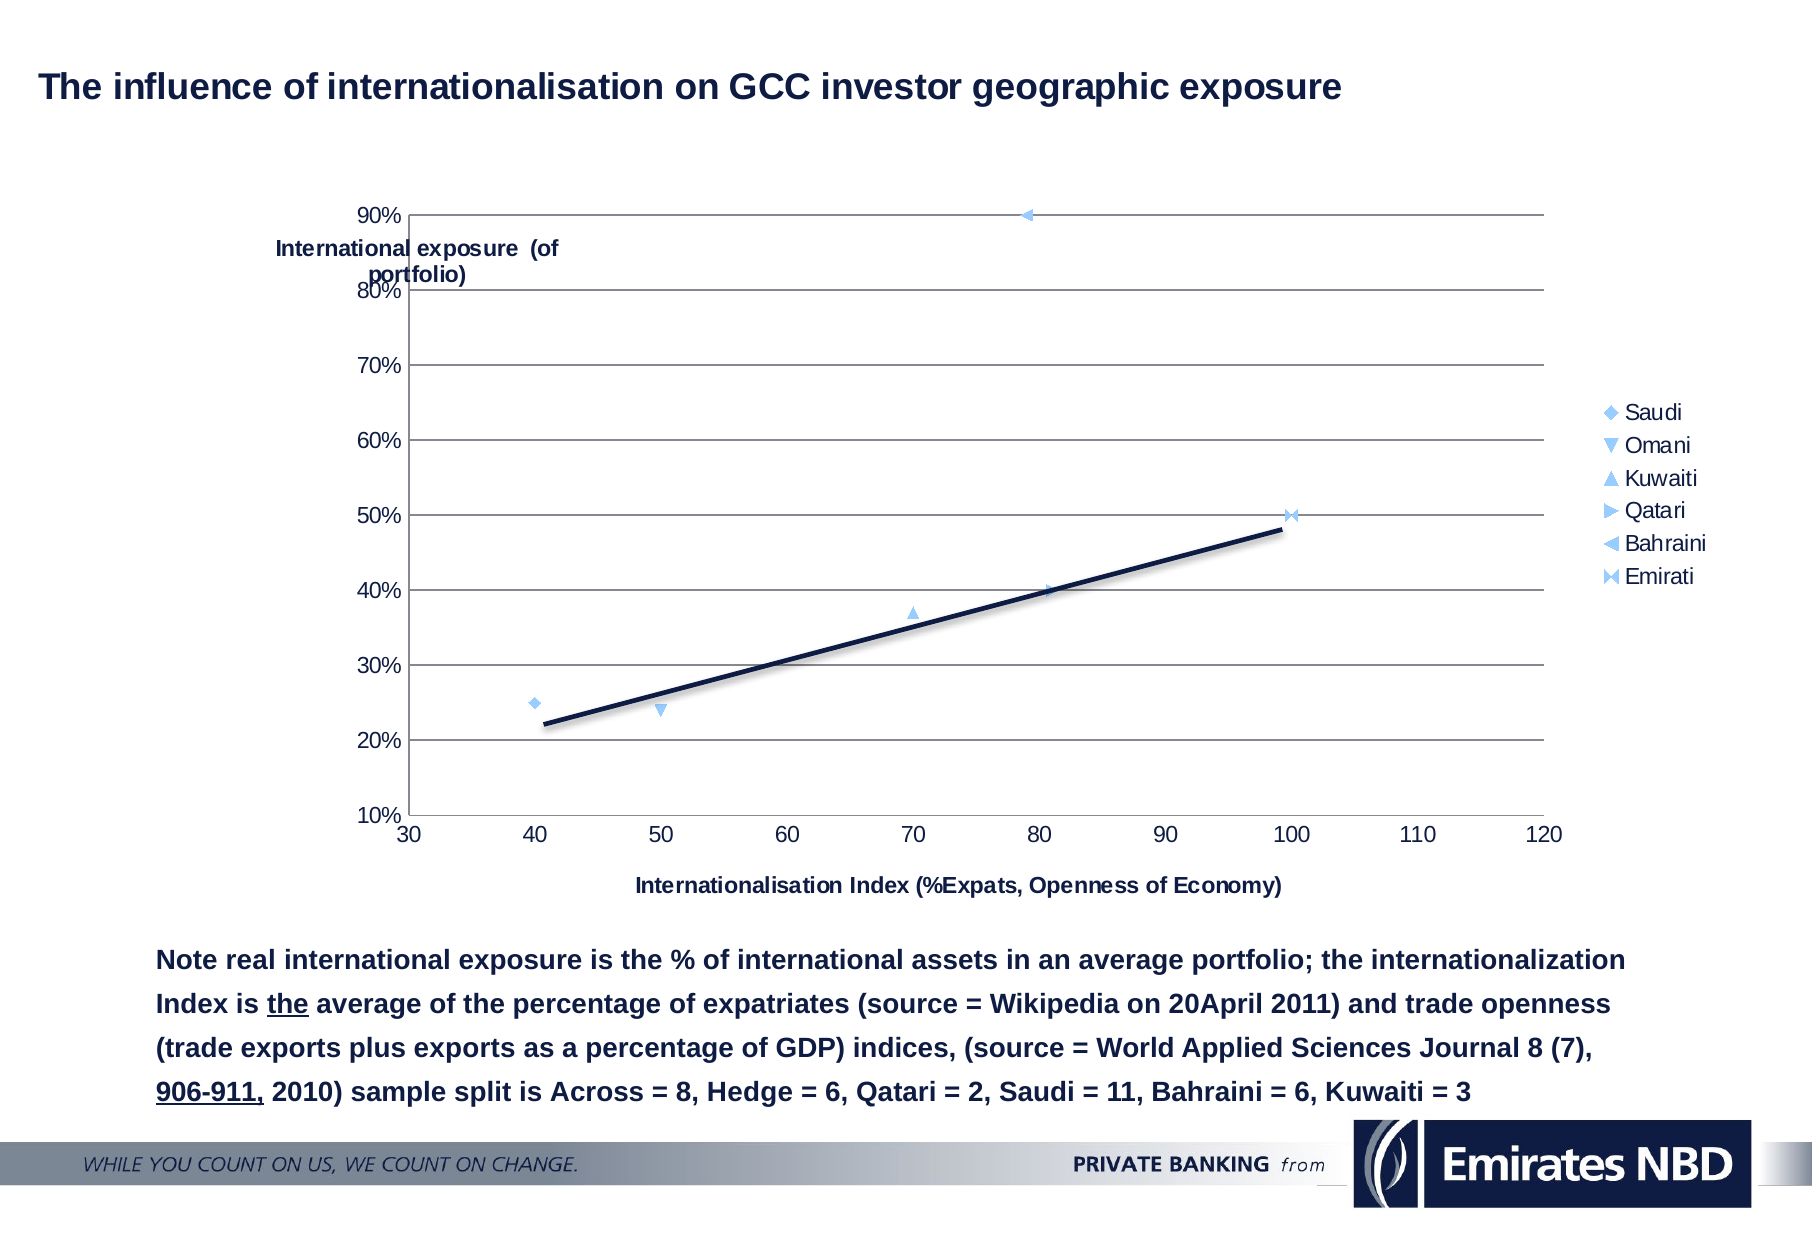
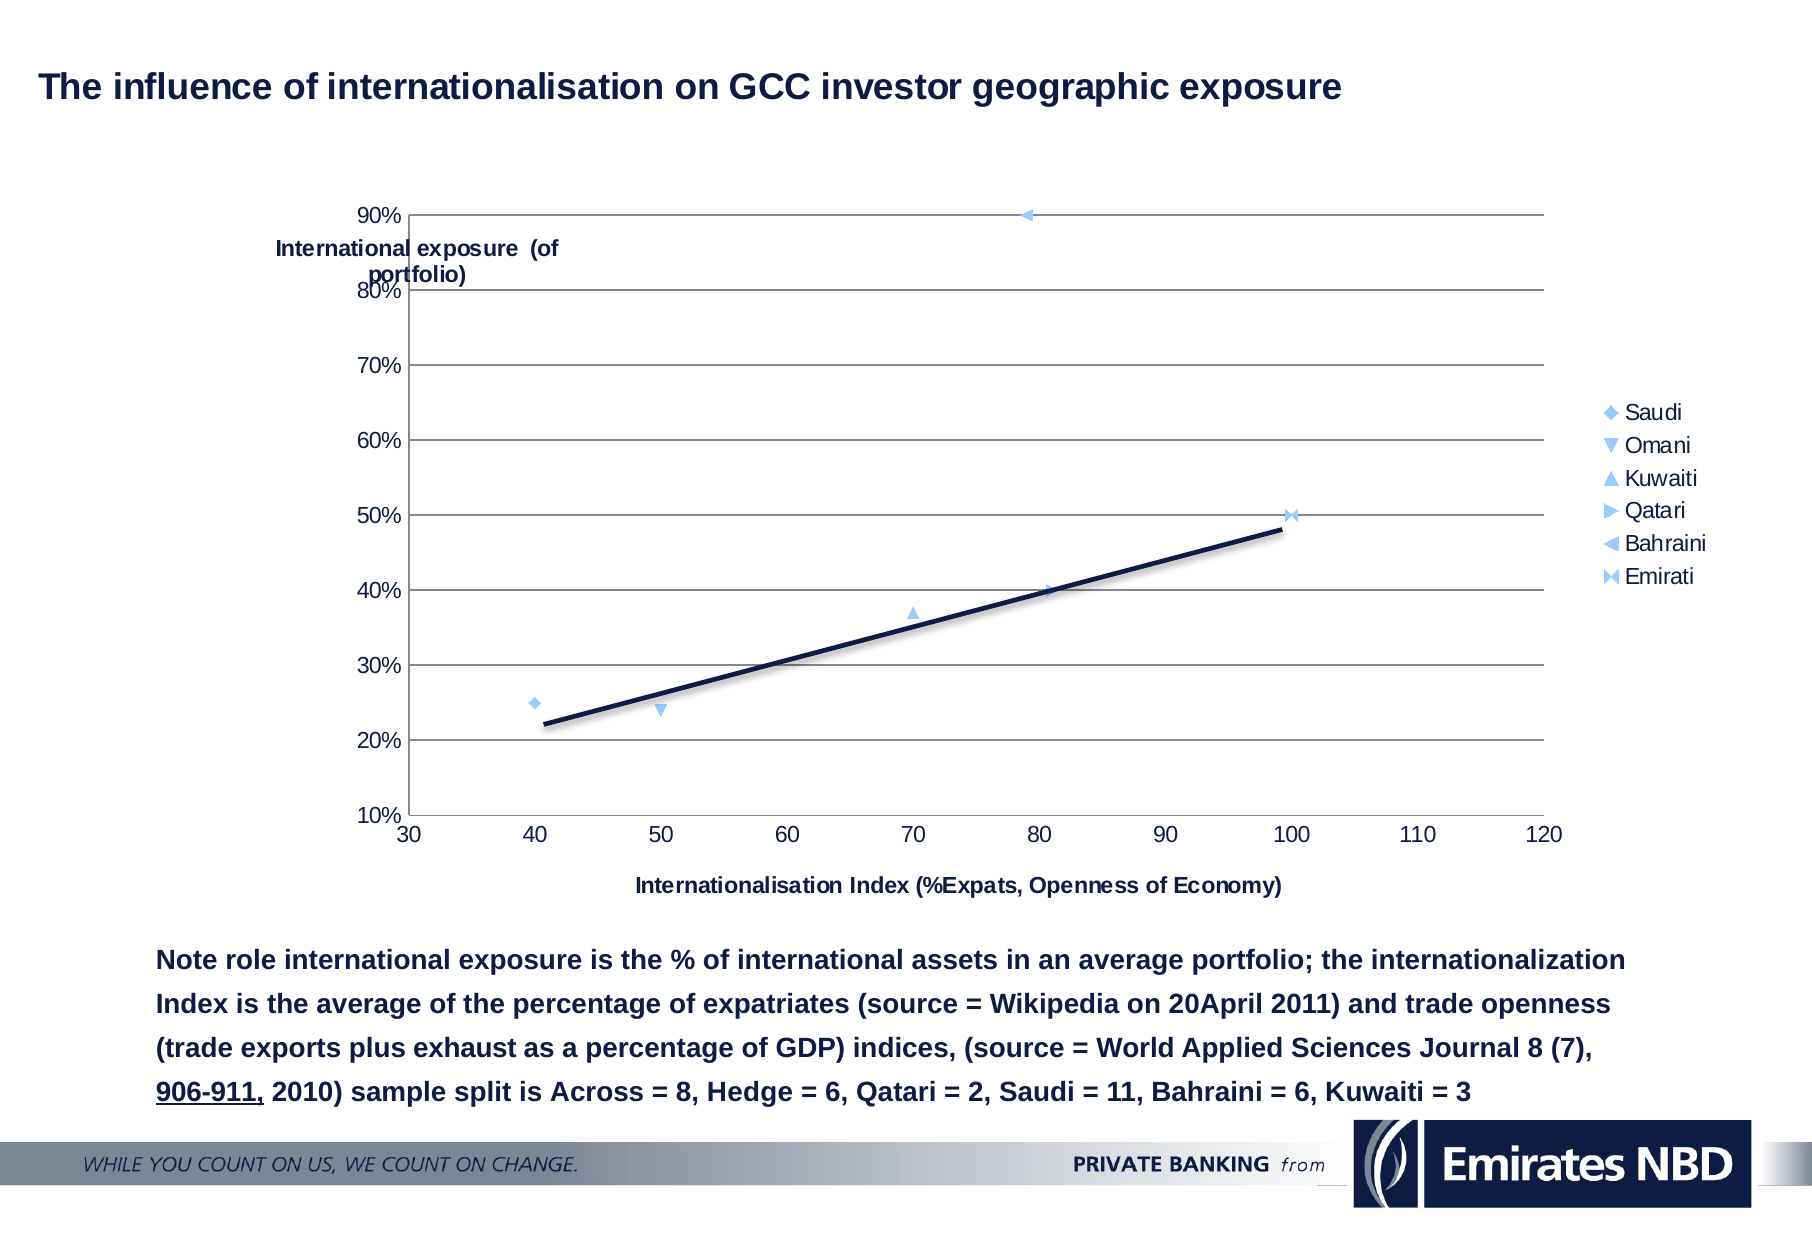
real: real -> role
the at (288, 1005) underline: present -> none
plus exports: exports -> exhaust
